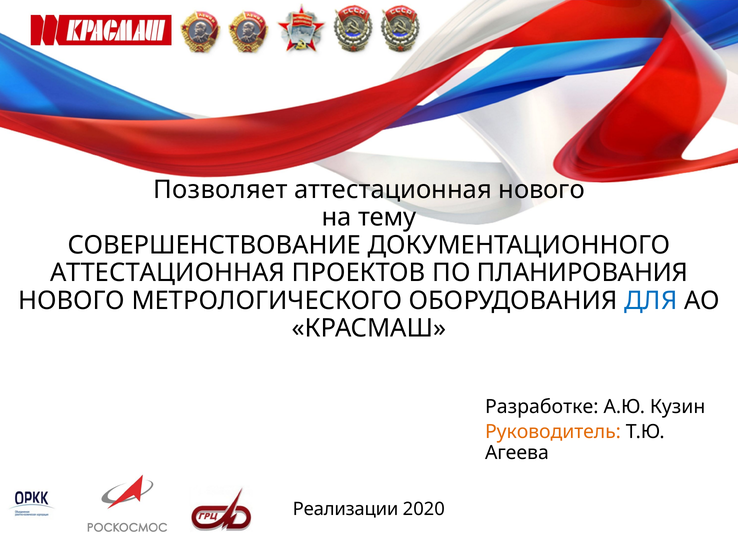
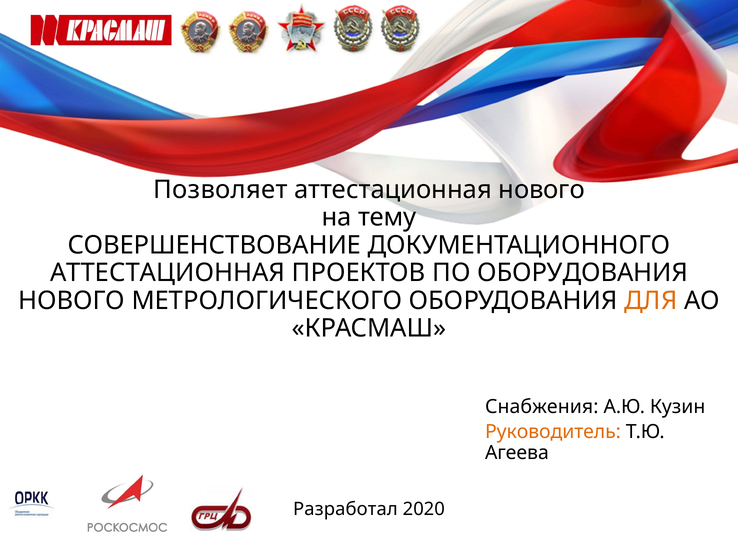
ПО ПЛАНИРОВАНИЯ: ПЛАНИРОВАНИЯ -> ОБОРУДОВАНИЯ
ДЛЯ colour: blue -> orange
Разработке: Разработке -> Снабжения
Реализации: Реализации -> Разработал
